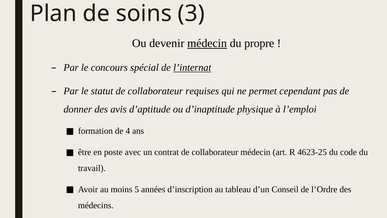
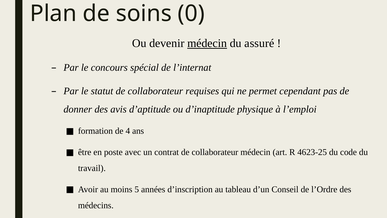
3: 3 -> 0
propre: propre -> assuré
l’internat underline: present -> none
